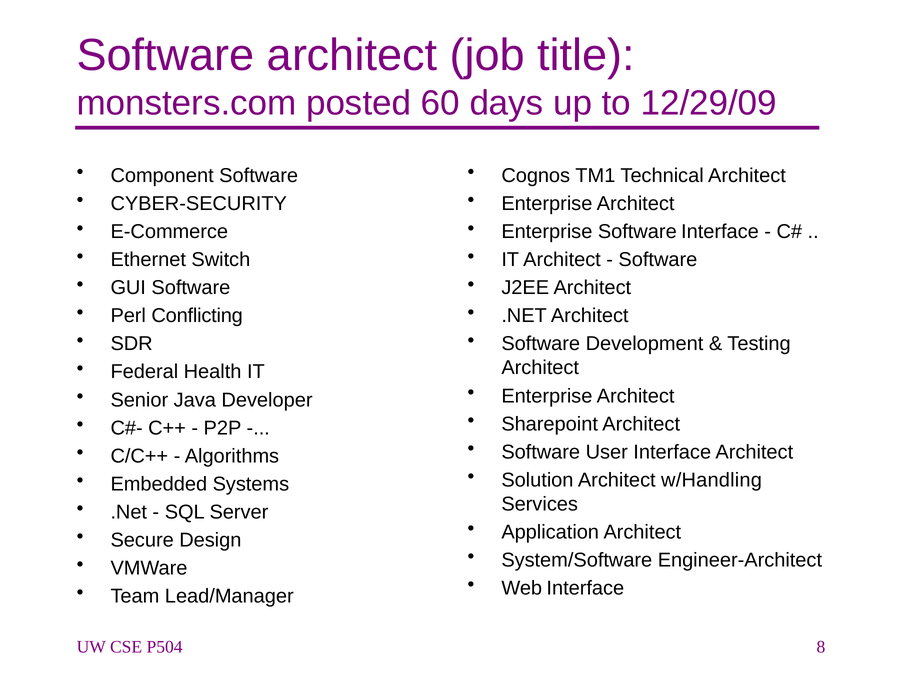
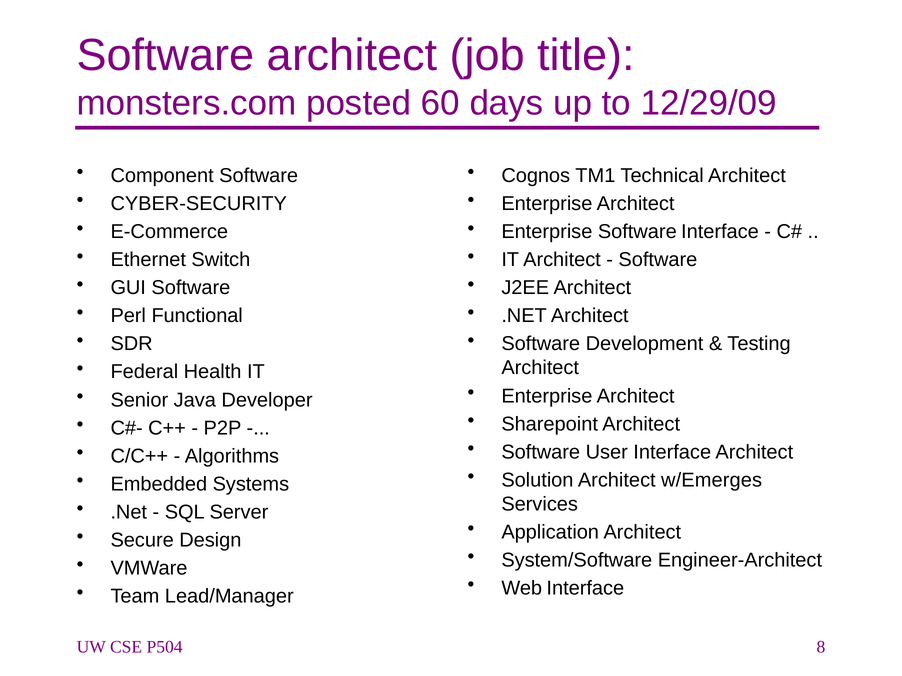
Conflicting: Conflicting -> Functional
w/Handling: w/Handling -> w/Emerges
